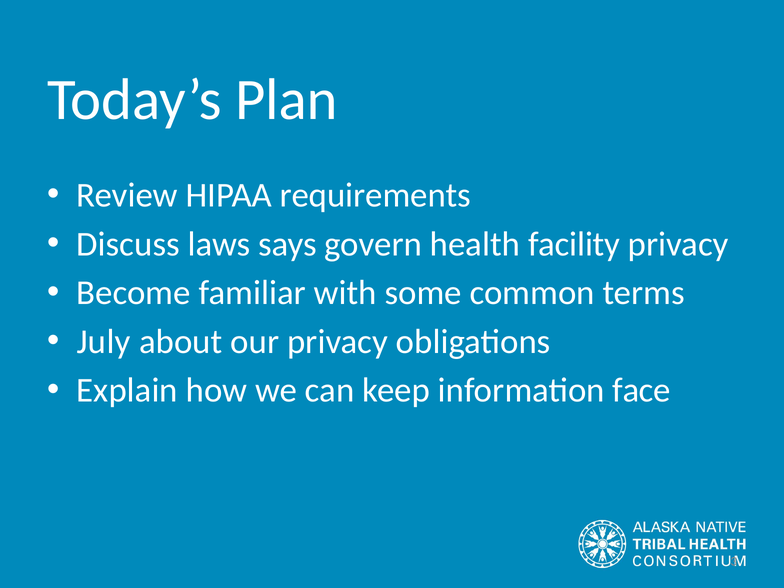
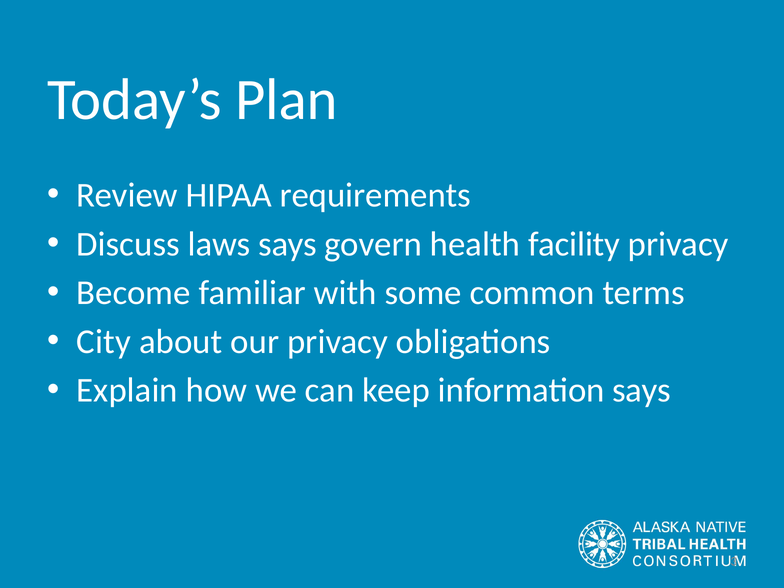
July: July -> City
information face: face -> says
